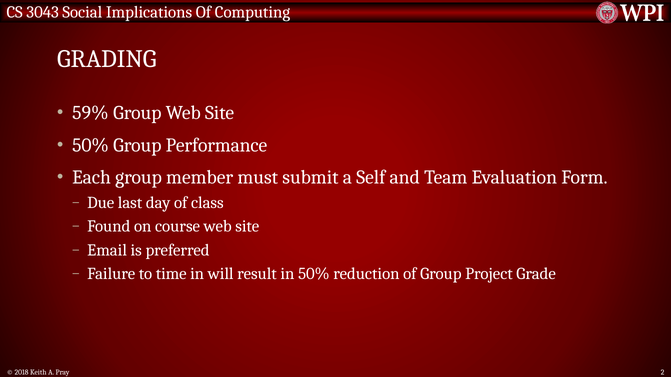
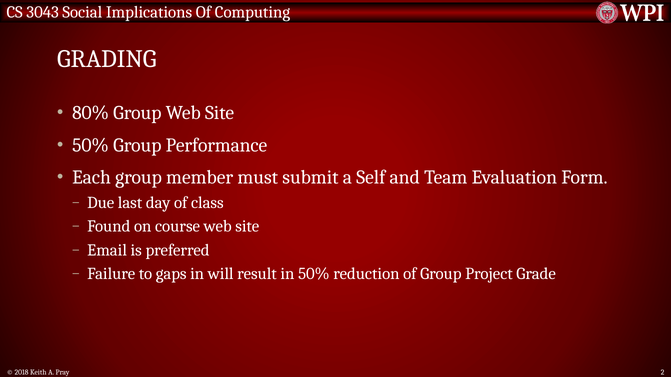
59%: 59% -> 80%
time: time -> gaps
